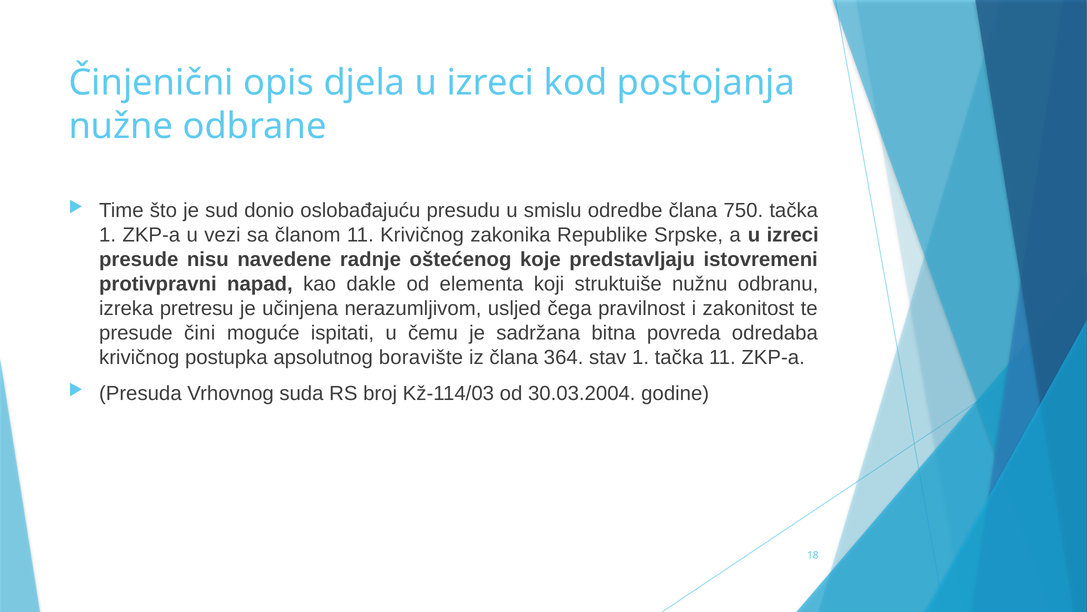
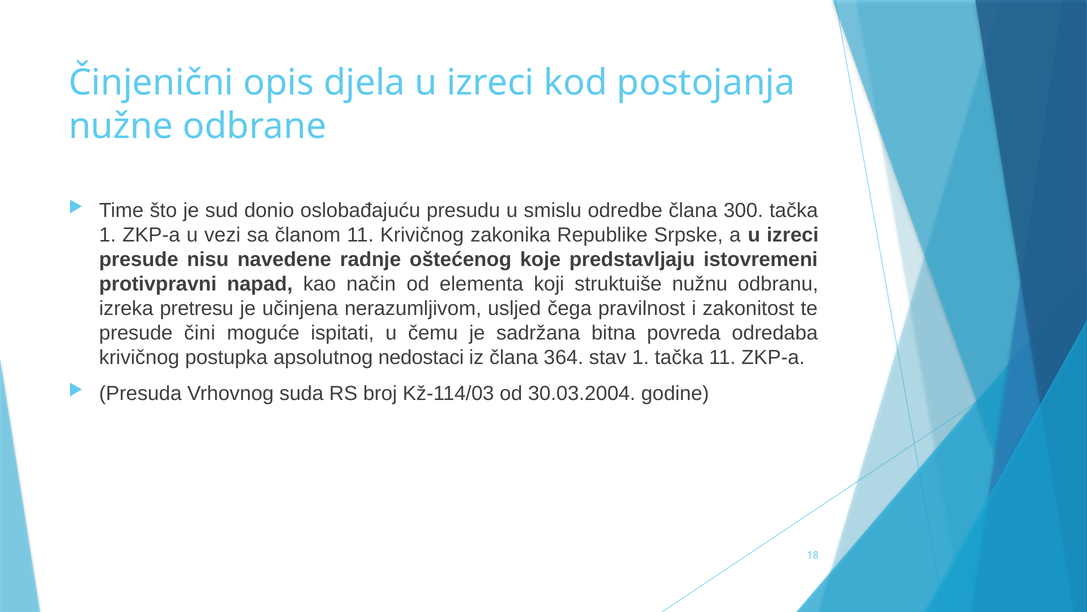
750: 750 -> 300
dakle: dakle -> način
boravište: boravište -> nedostaci
